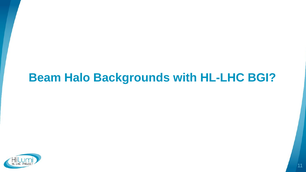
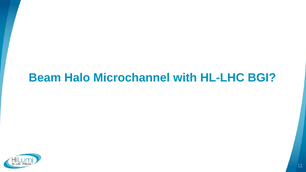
Backgrounds: Backgrounds -> Microchannel
